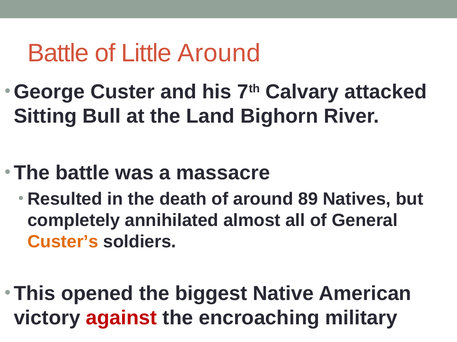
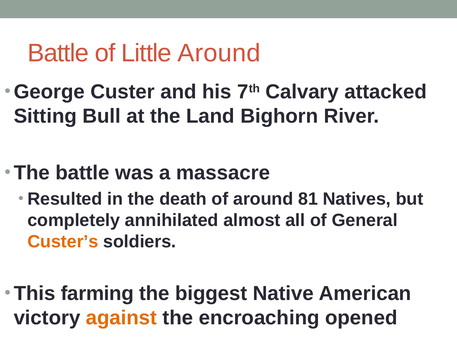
89: 89 -> 81
opened: opened -> farming
against colour: red -> orange
military: military -> opened
